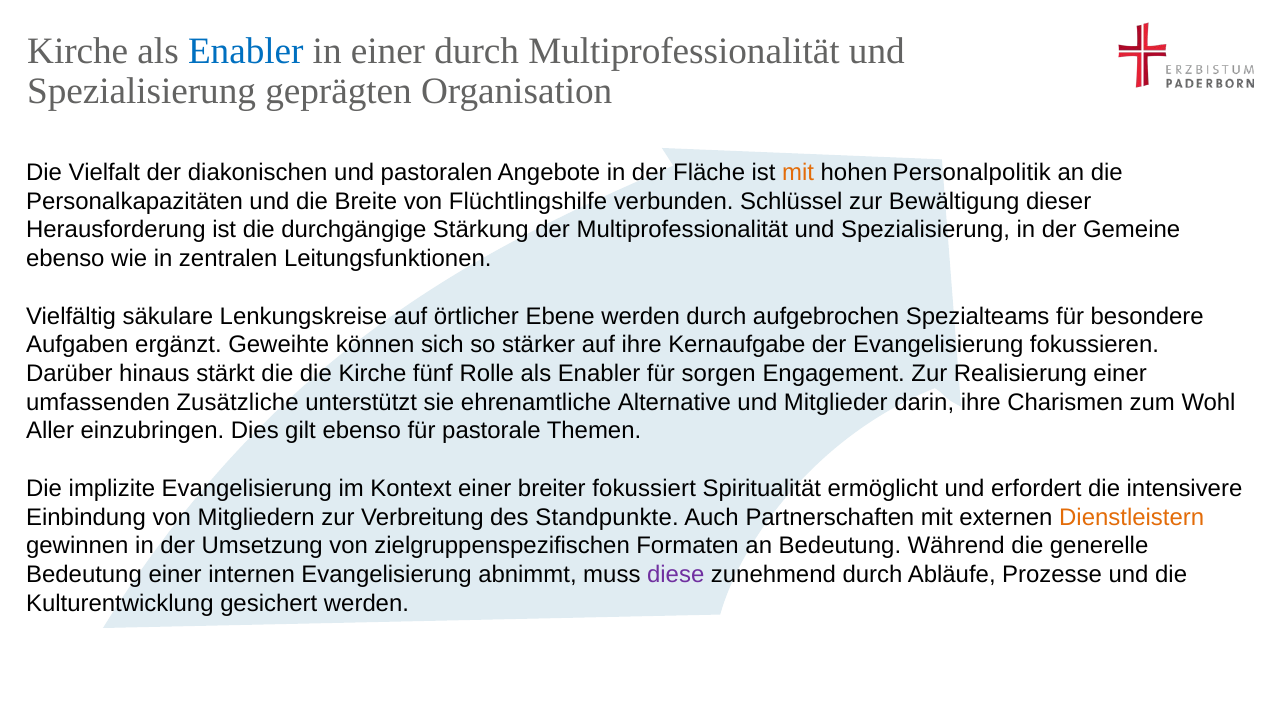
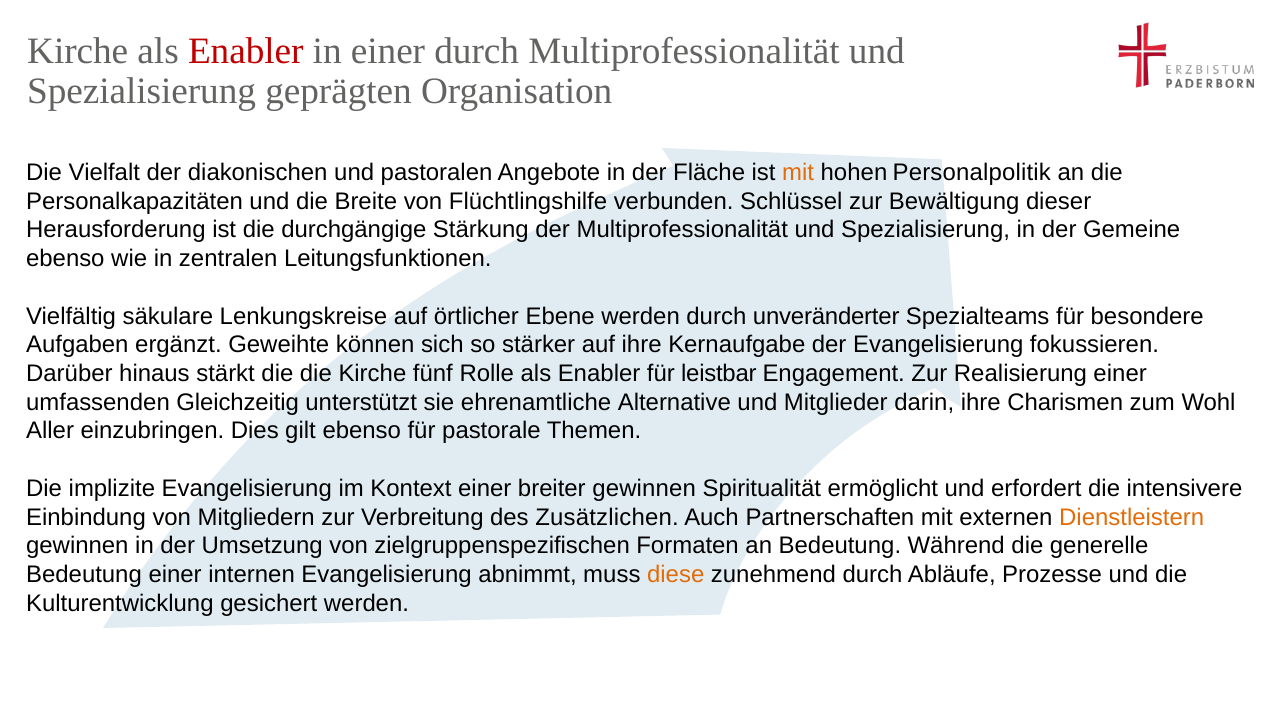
Enabler at (246, 51) colour: blue -> red
aufgebrochen: aufgebrochen -> unveränderter
sorgen: sorgen -> leistbar
Zusätzliche: Zusätzliche -> Gleichzeitig
breiter fokussiert: fokussiert -> gewinnen
Standpunkte: Standpunkte -> Zusätzlichen
diese colour: purple -> orange
